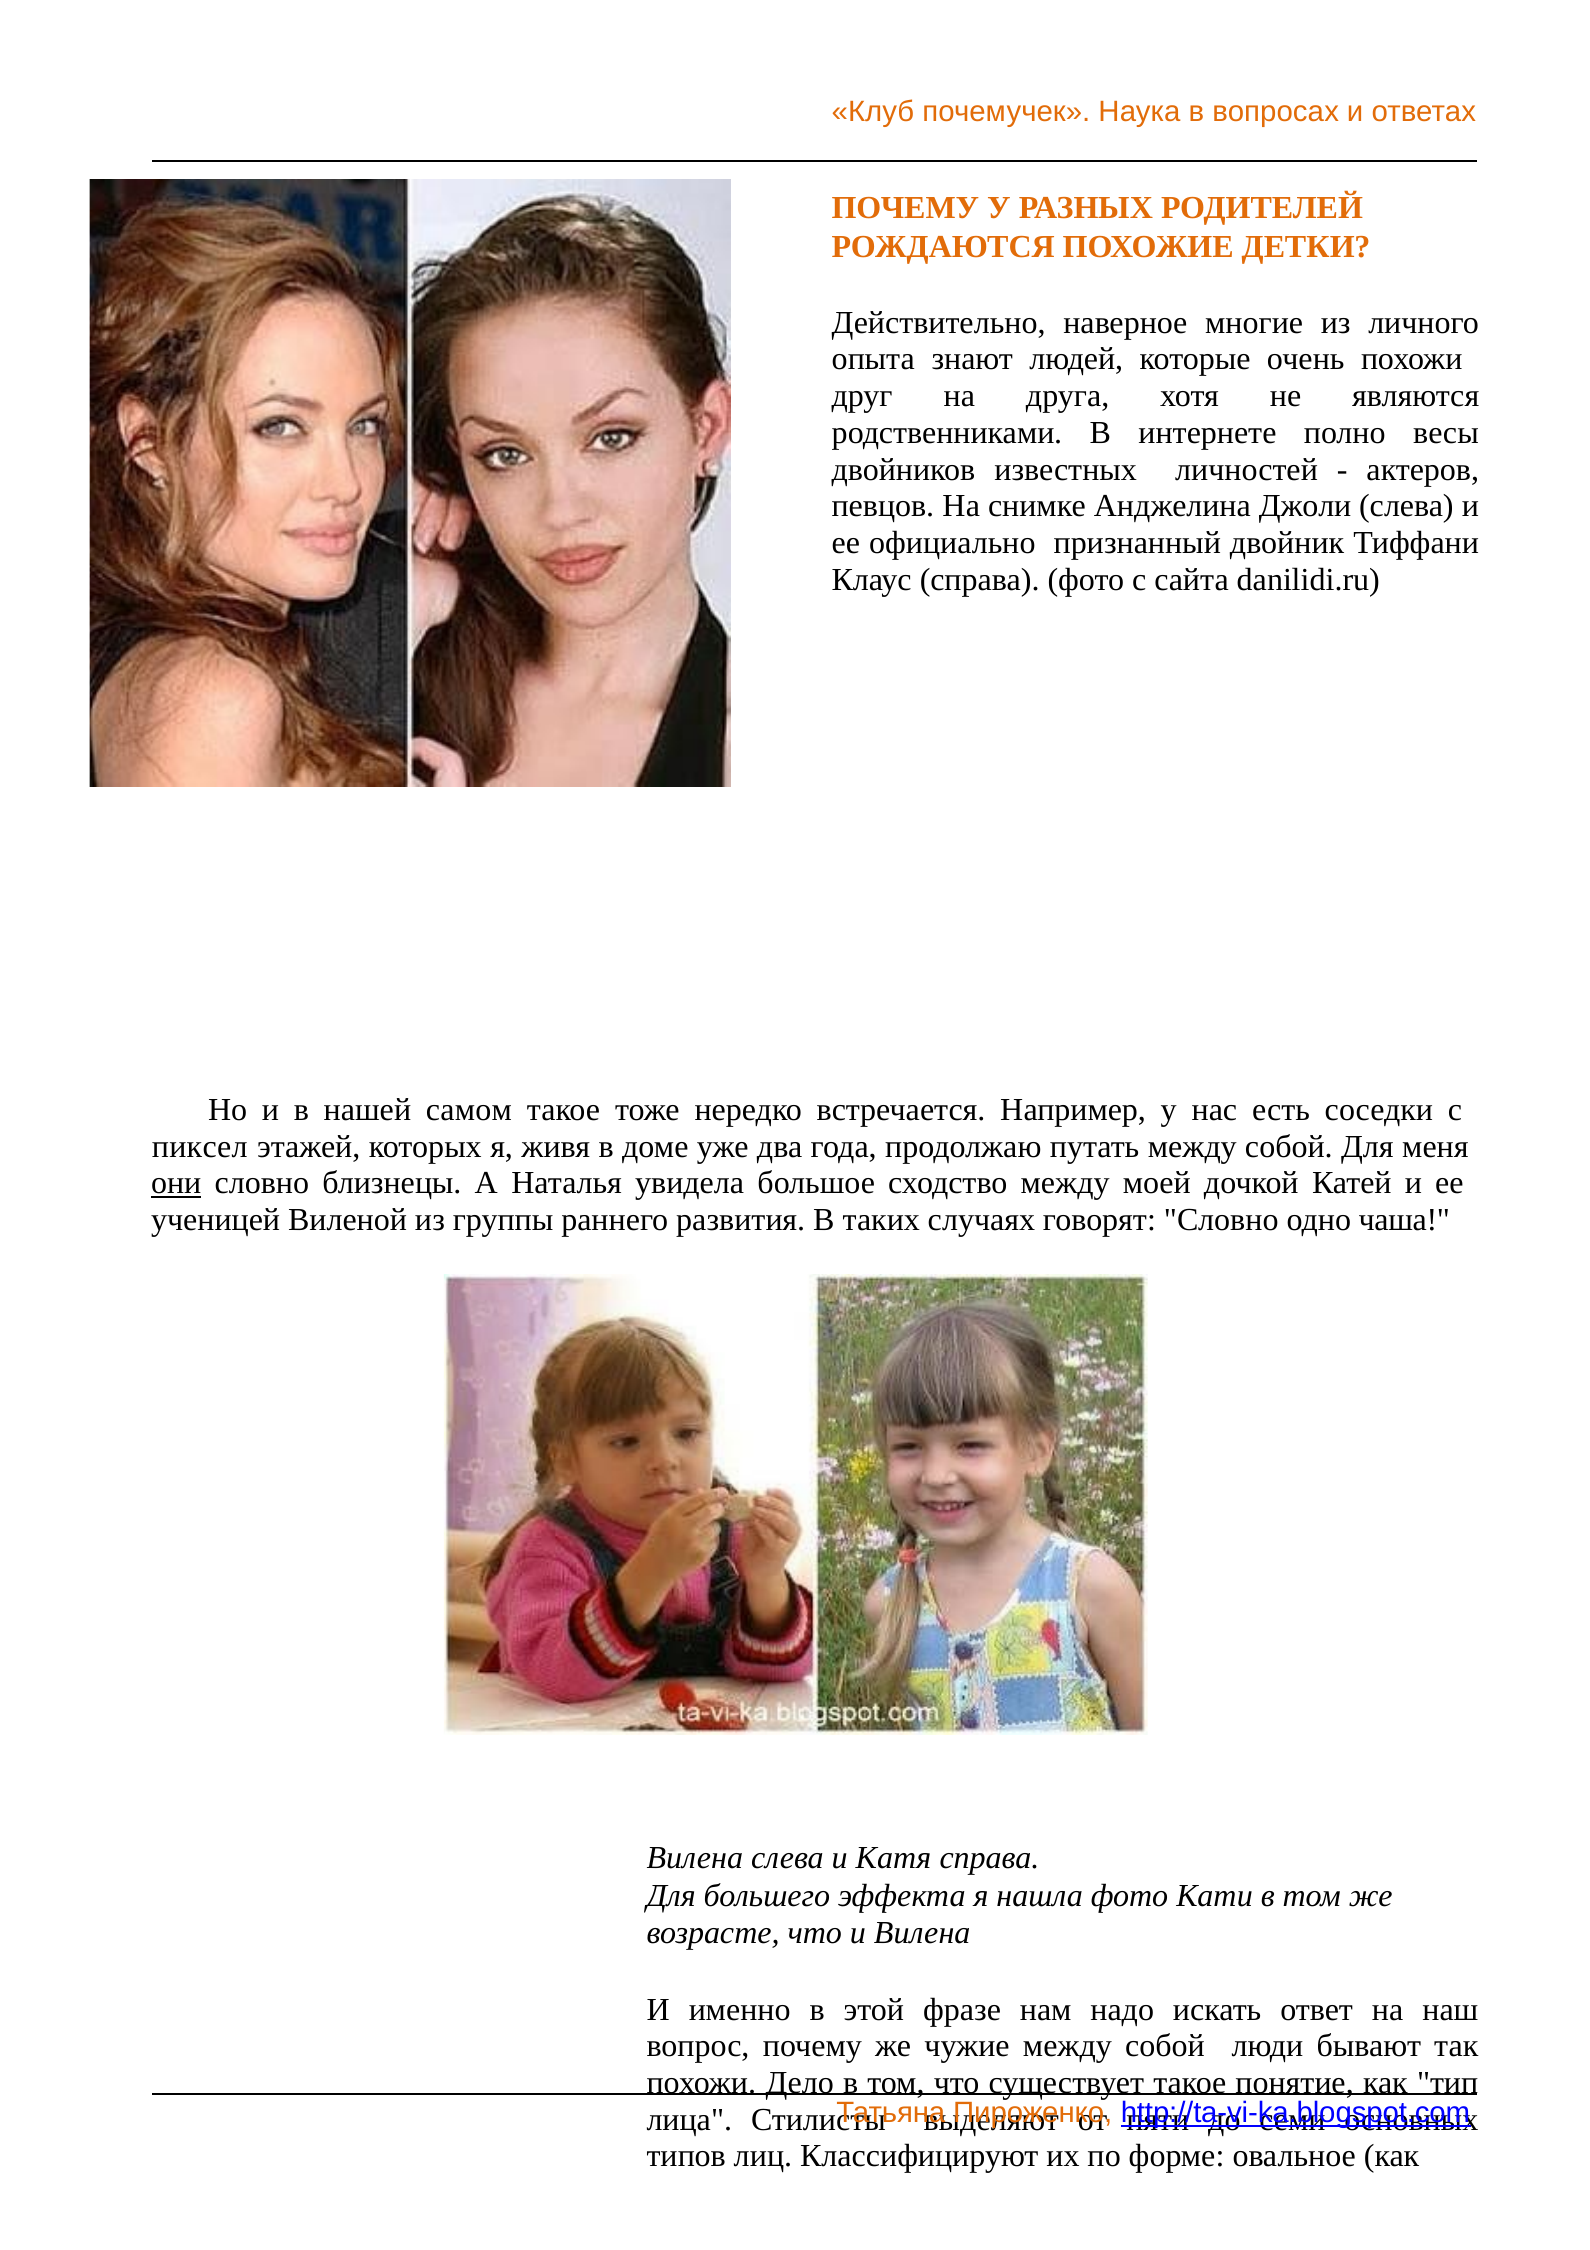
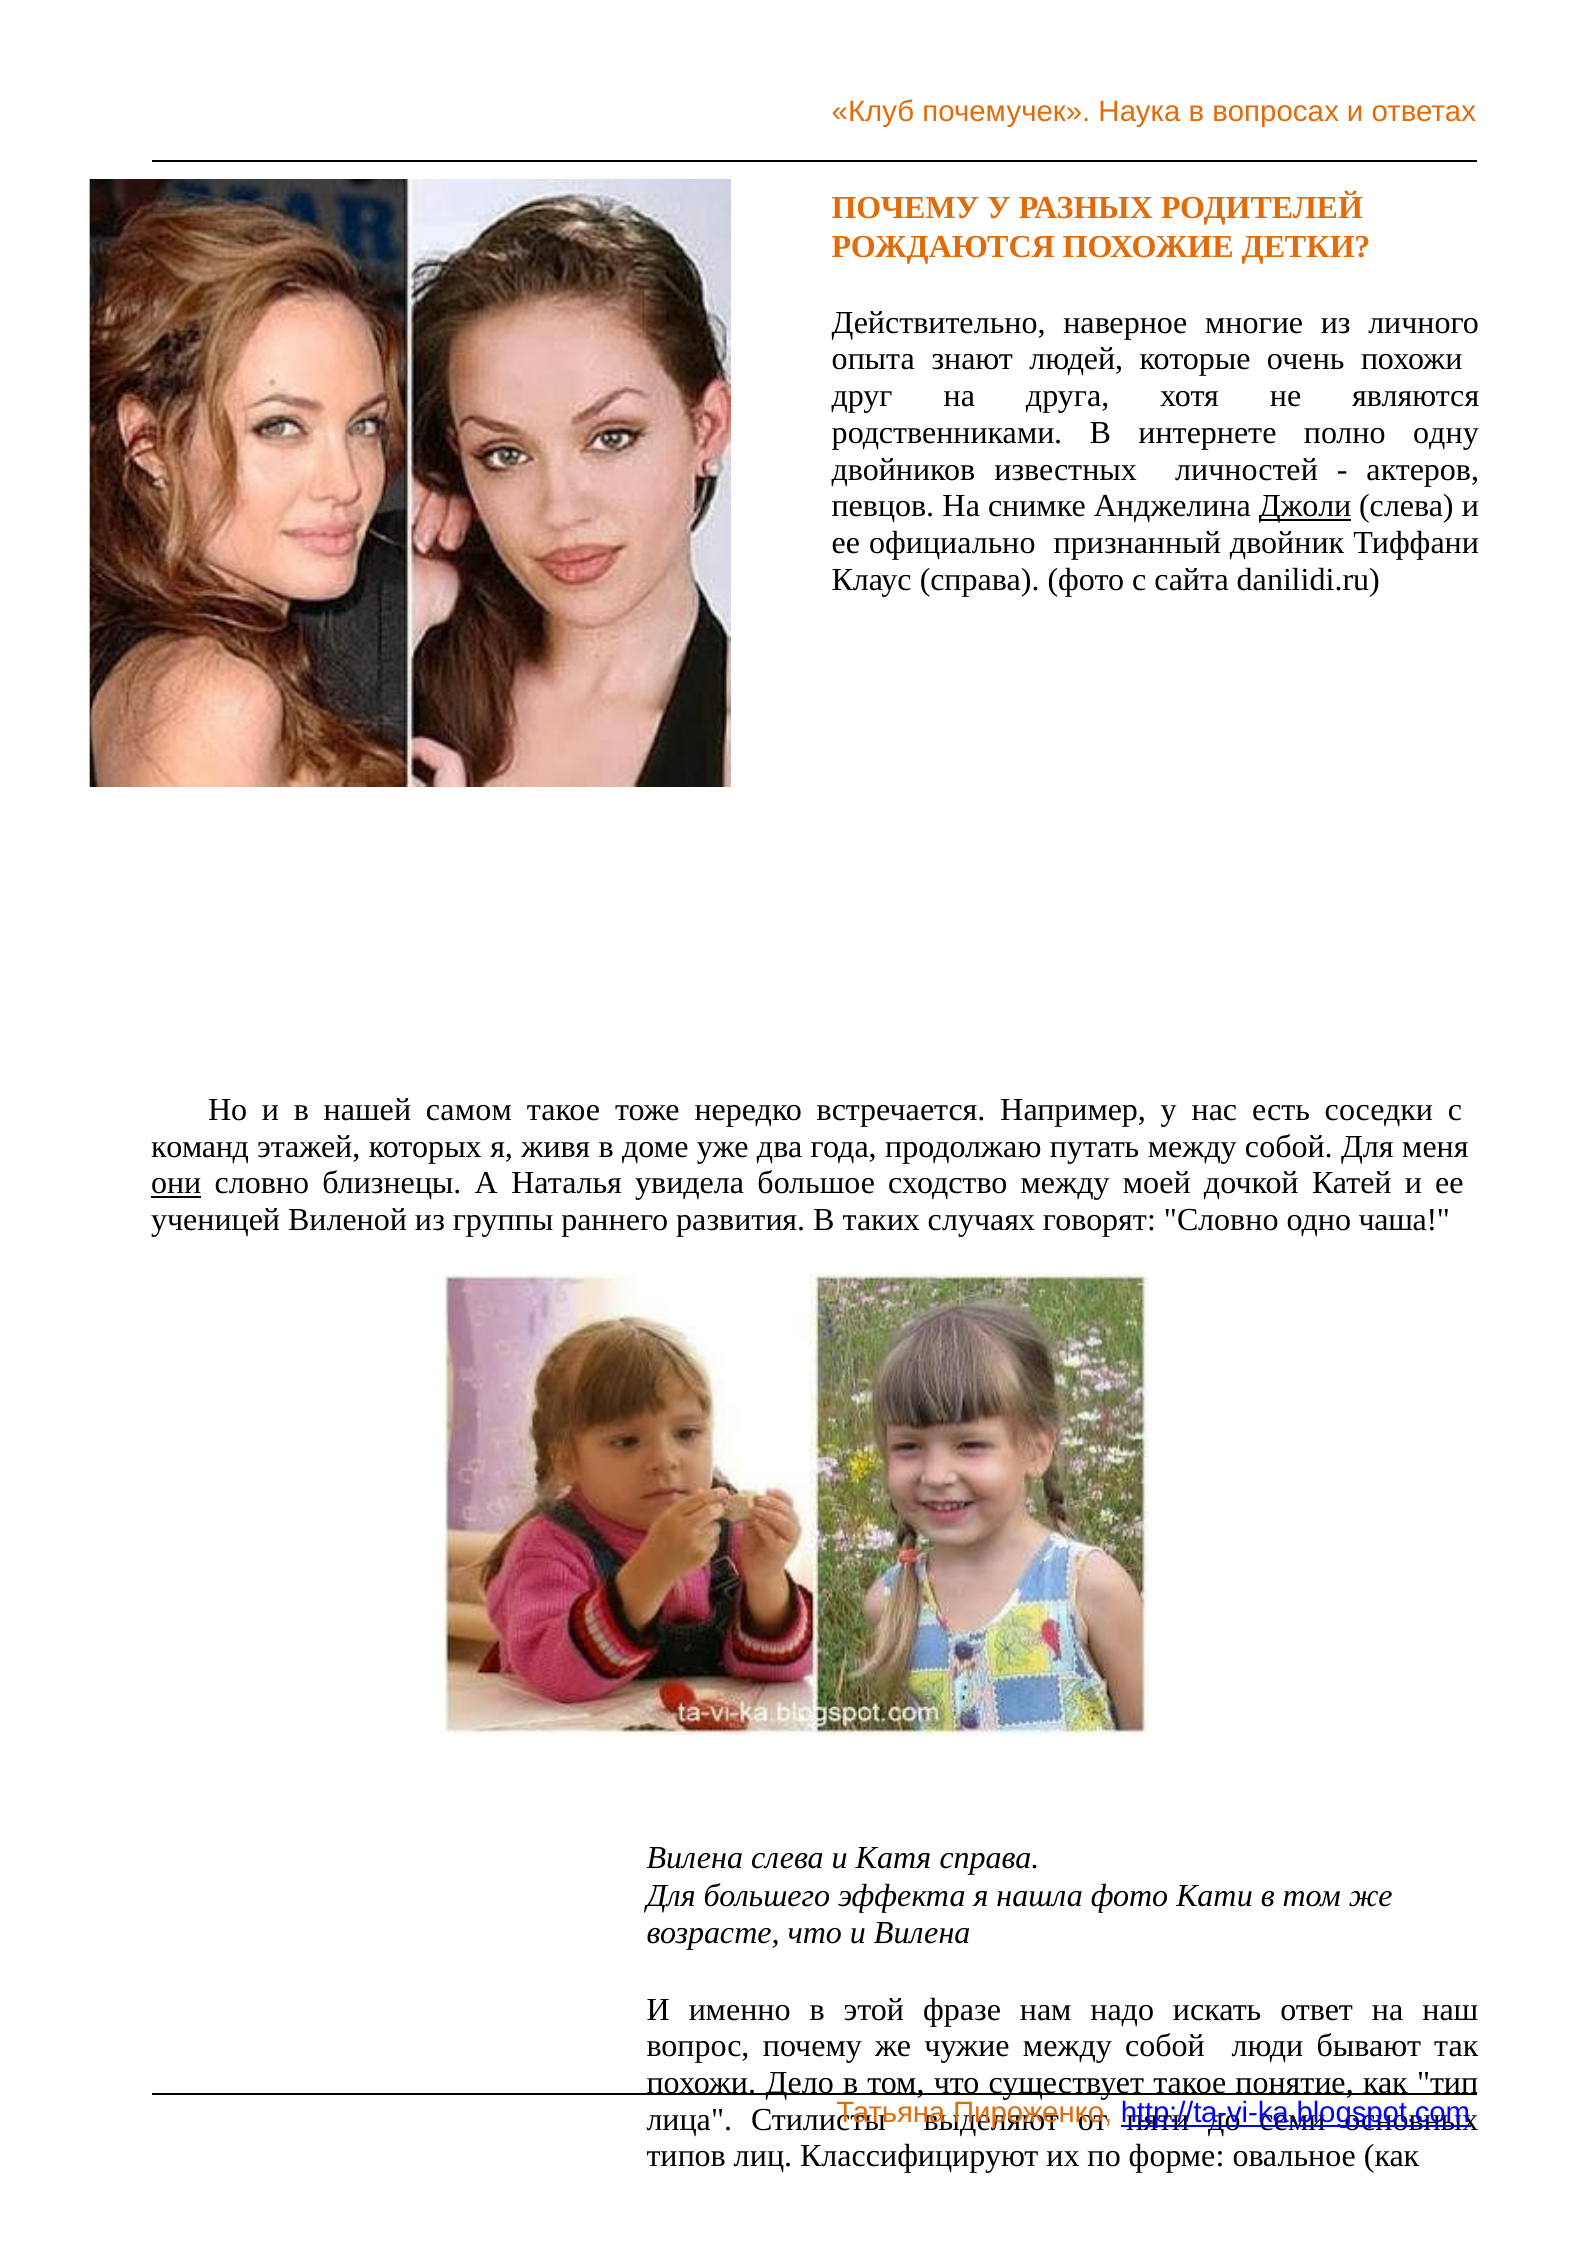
весы: весы -> одну
Джоли underline: none -> present
пиксел: пиксел -> команд
